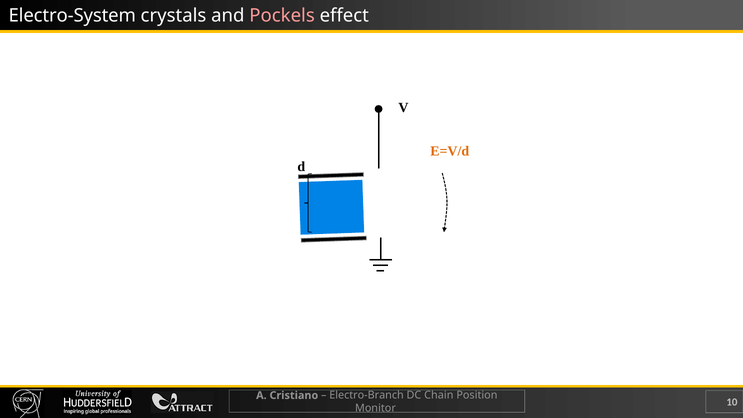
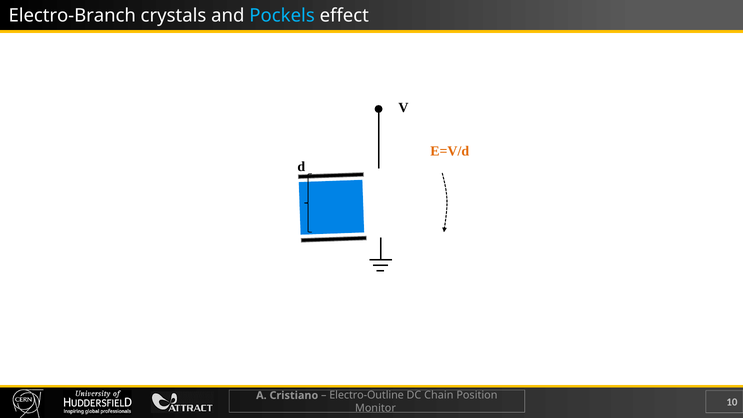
Electro-System: Electro-System -> Electro-Branch
Pockels colour: pink -> light blue
Electro-Branch: Electro-Branch -> Electro-Outline
